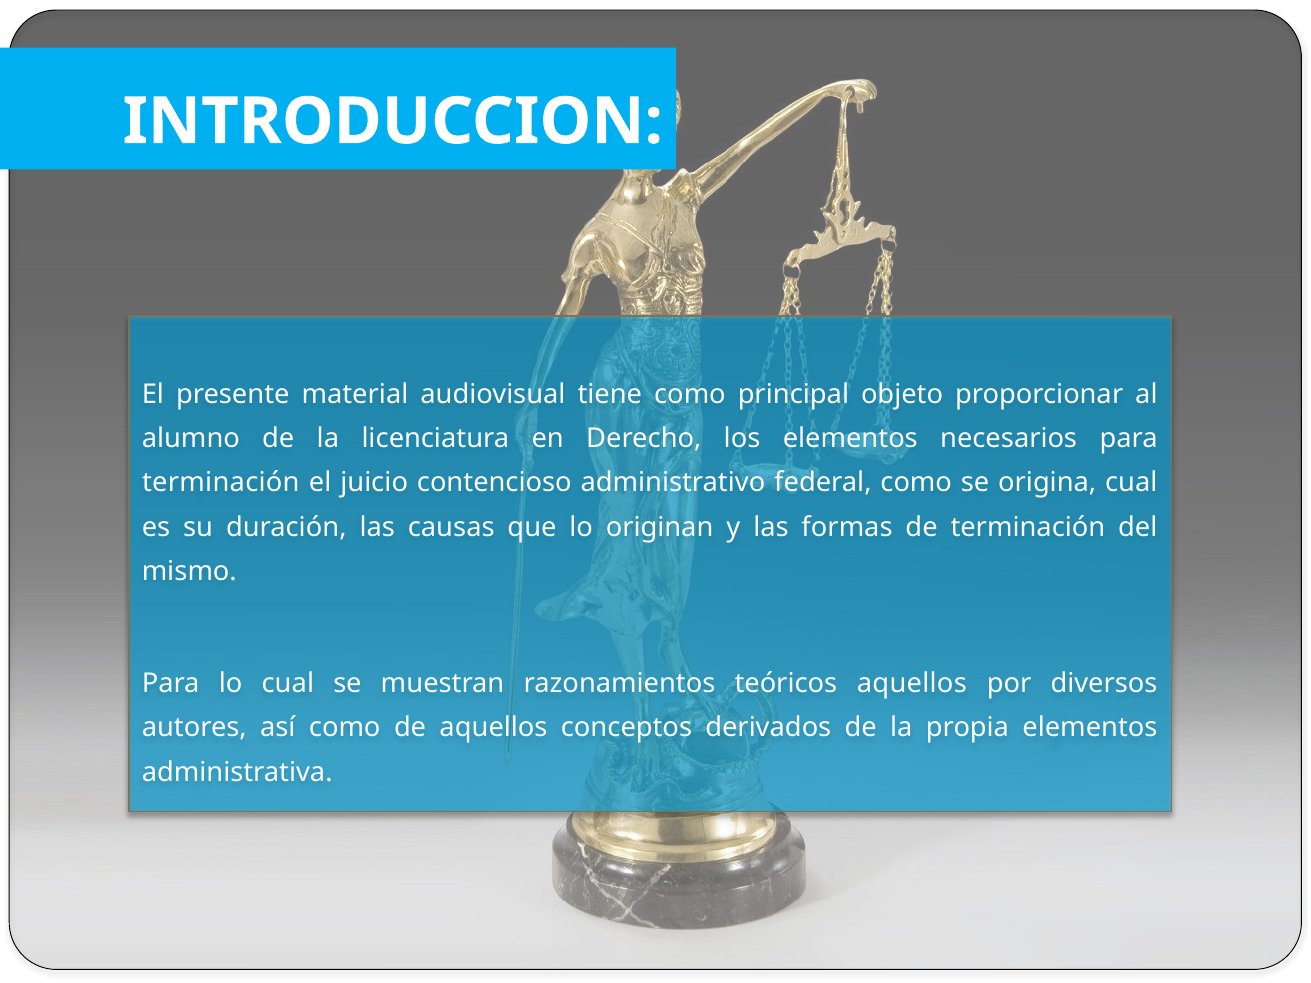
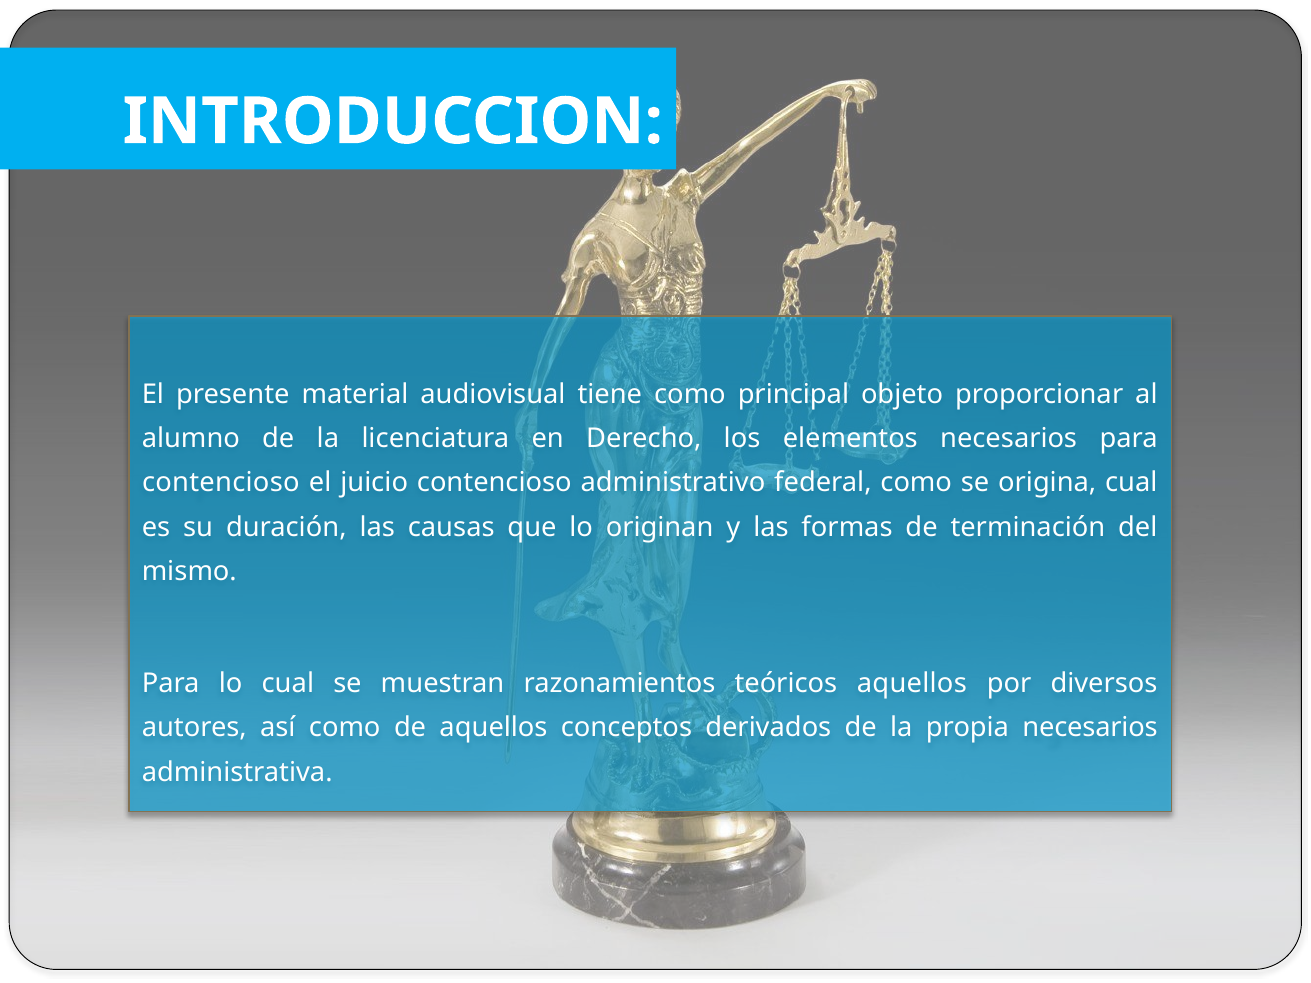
terminación at (221, 483): terminación -> contencioso
propia elementos: elementos -> necesarios
